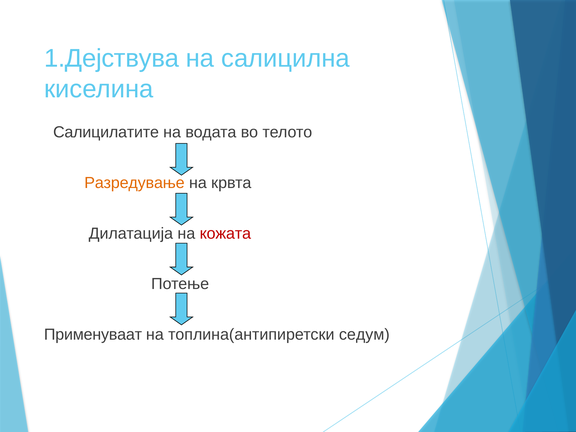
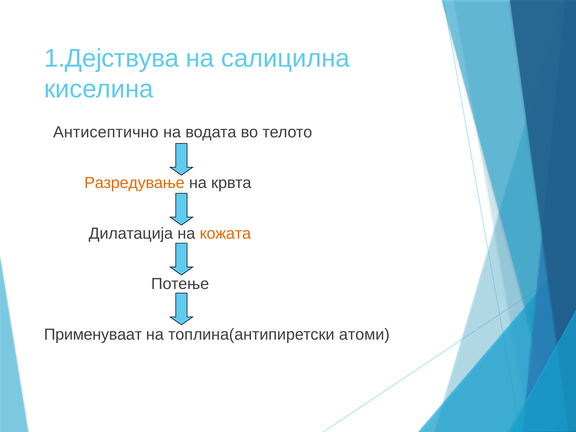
Салицилатите: Салицилатите -> Антисептично
кожата colour: red -> orange
седум: седум -> атоми
